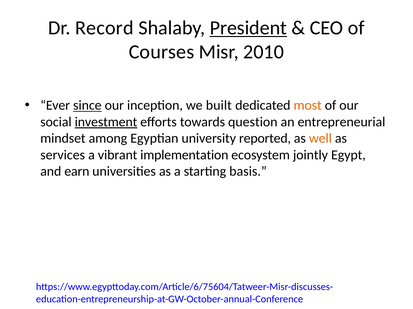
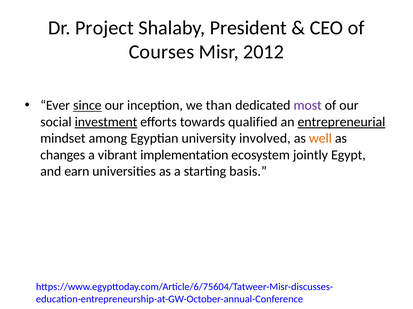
Record: Record -> Project
President underline: present -> none
2010: 2010 -> 2012
built: built -> than
most colour: orange -> purple
question: question -> qualified
entrepreneurial underline: none -> present
reported: reported -> involved
services: services -> changes
